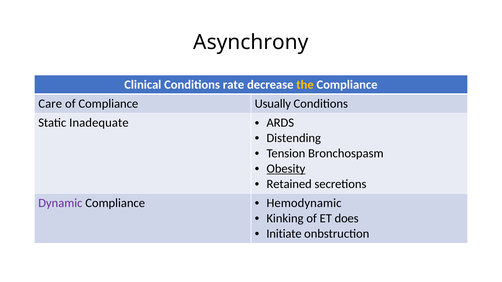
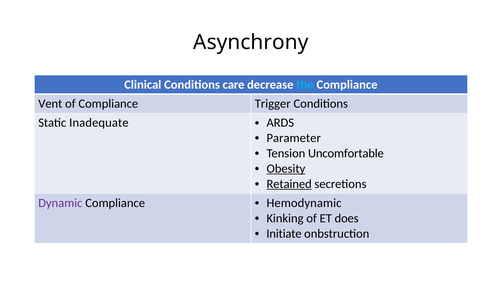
rate: rate -> care
the colour: yellow -> light blue
Care: Care -> Vent
Usually: Usually -> Trigger
Distending: Distending -> Parameter
Bronchospasm: Bronchospasm -> Uncomfortable
Retained underline: none -> present
